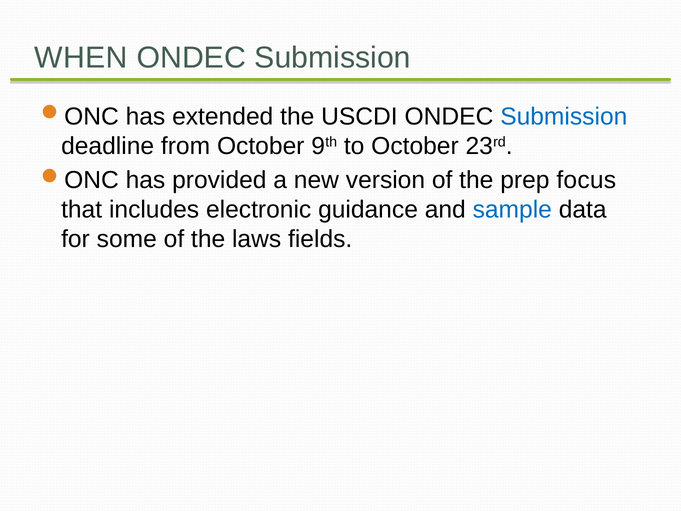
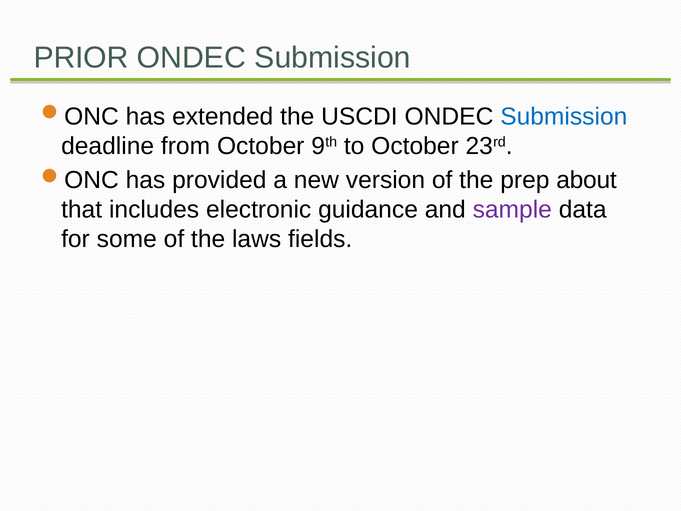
WHEN: WHEN -> PRIOR
focus: focus -> about
sample colour: blue -> purple
